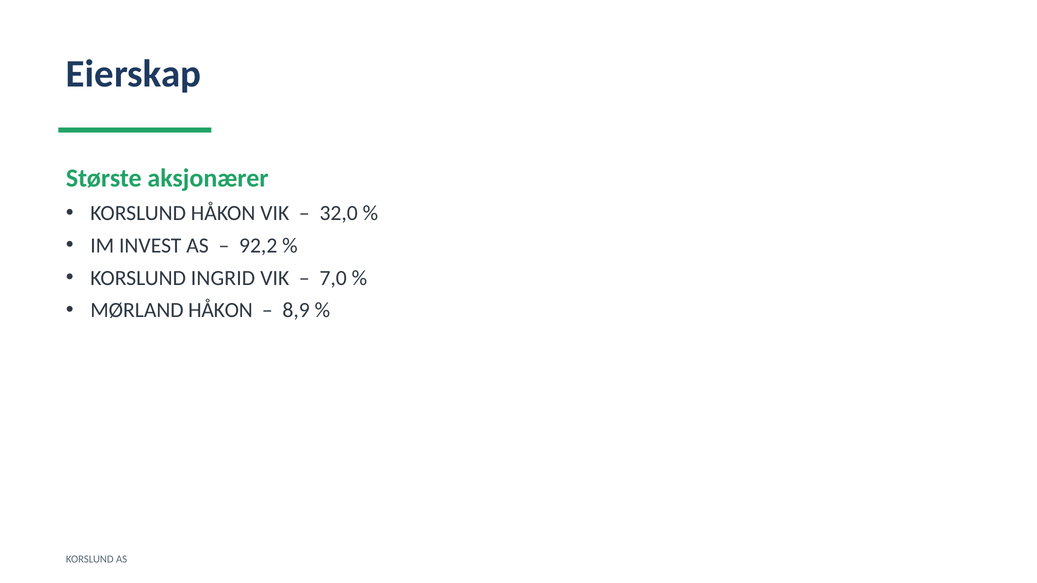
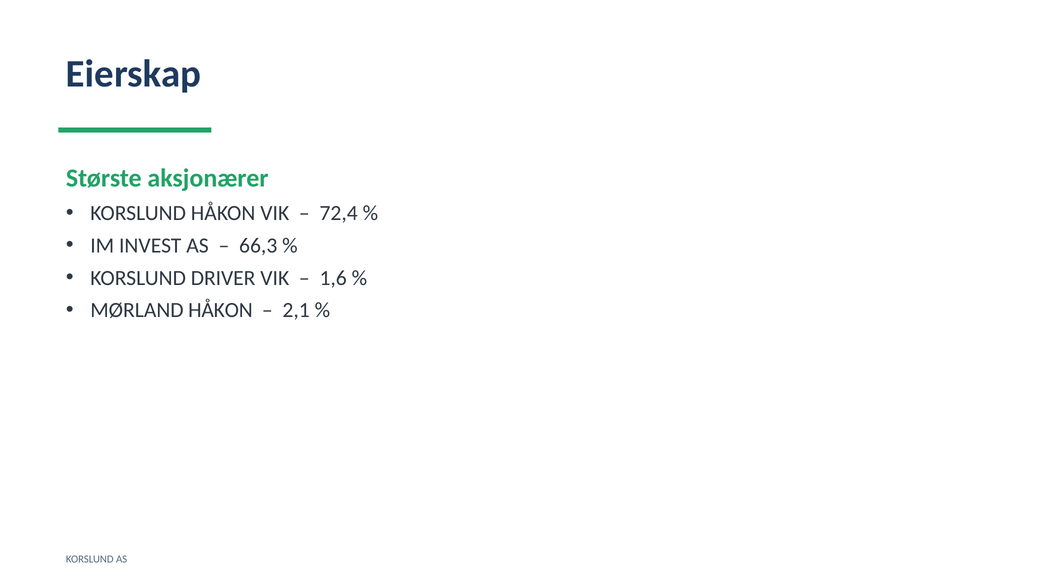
32,0: 32,0 -> 72,4
92,2: 92,2 -> 66,3
INGRID: INGRID -> DRIVER
7,0: 7,0 -> 1,6
8,9: 8,9 -> 2,1
